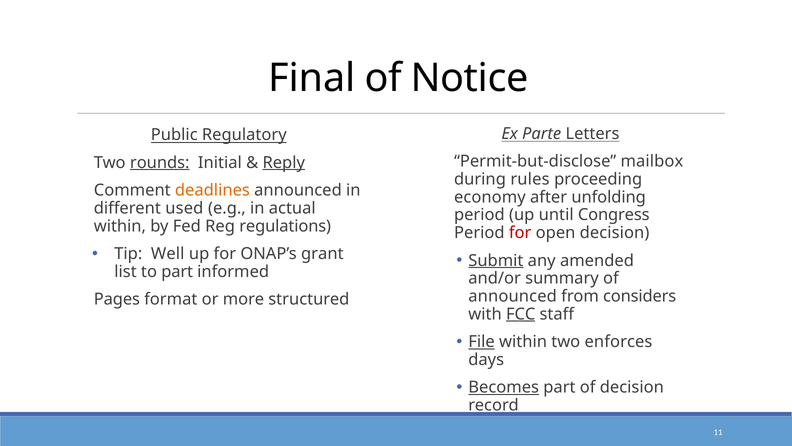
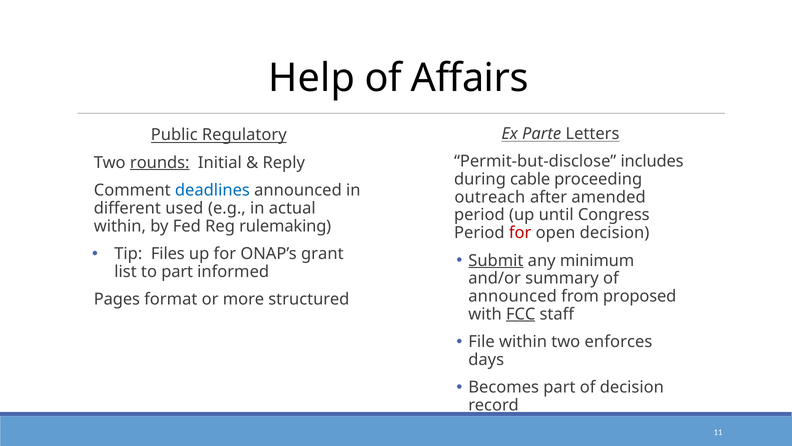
Final: Final -> Help
Notice: Notice -> Affairs
mailbox: mailbox -> includes
Reply underline: present -> none
rules: rules -> cable
deadlines colour: orange -> blue
economy: economy -> outreach
unfolding: unfolding -> amended
regulations: regulations -> rulemaking
Well: Well -> Files
amended: amended -> minimum
considers: considers -> proposed
File underline: present -> none
Becomes underline: present -> none
